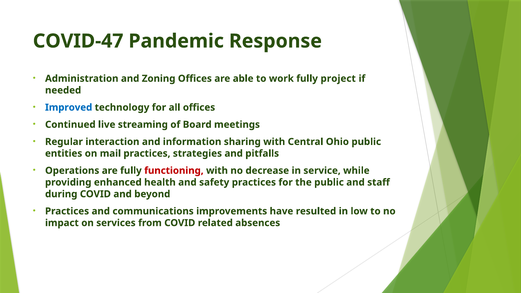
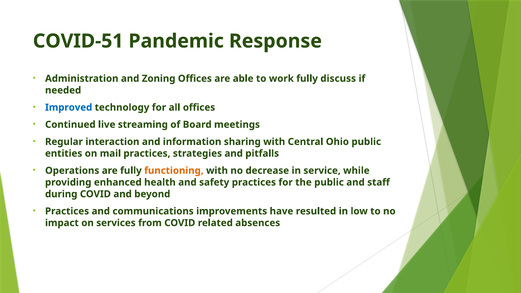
COVID-47: COVID-47 -> COVID-51
project: project -> discuss
functioning colour: red -> orange
